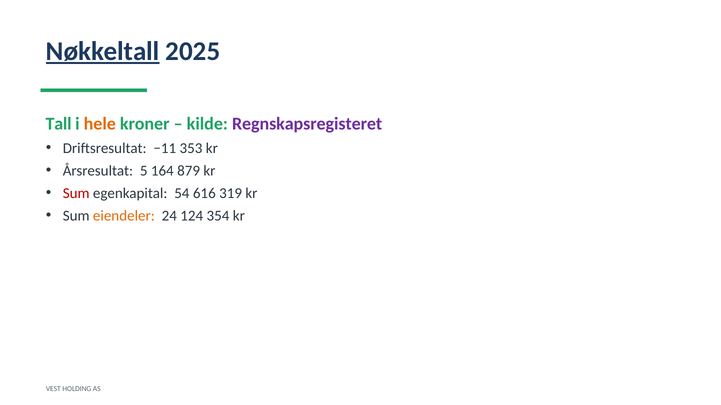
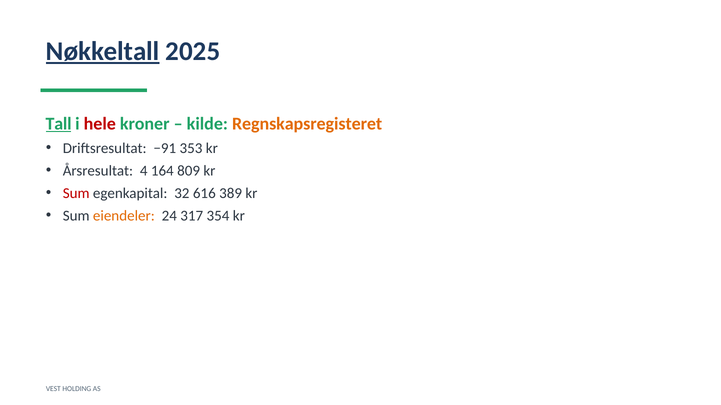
Tall underline: none -> present
hele colour: orange -> red
Regnskapsregisteret colour: purple -> orange
−11: −11 -> −91
5: 5 -> 4
879: 879 -> 809
54: 54 -> 32
319: 319 -> 389
124: 124 -> 317
